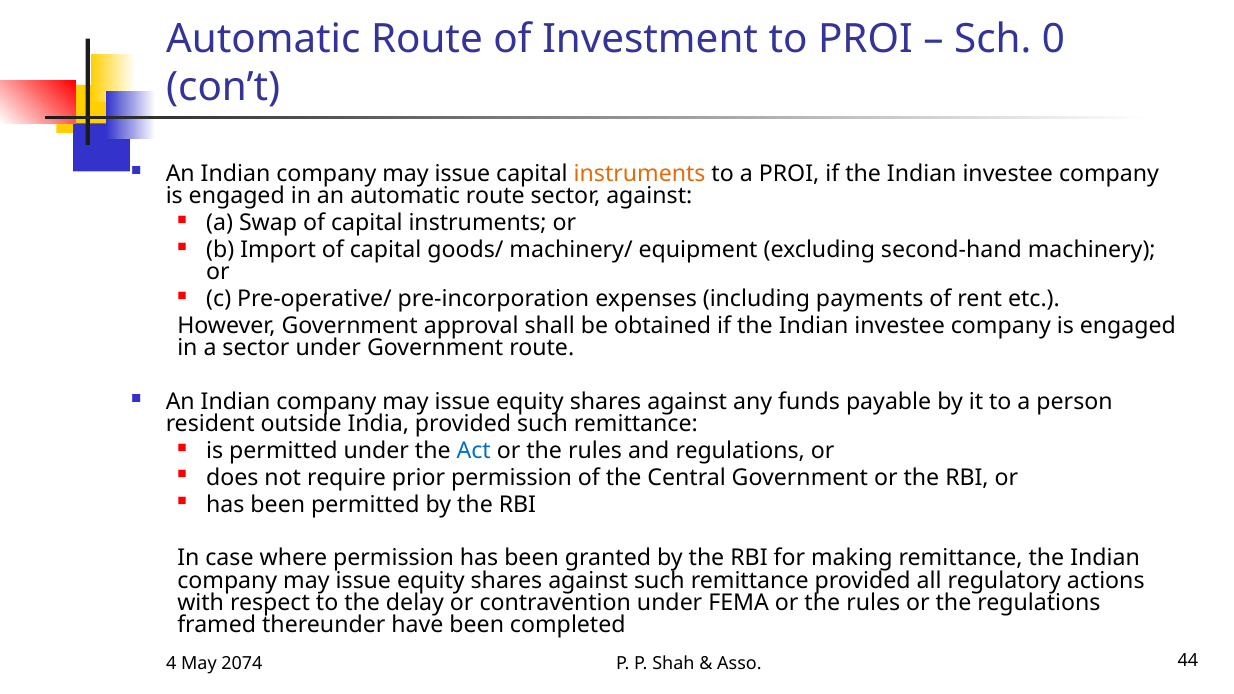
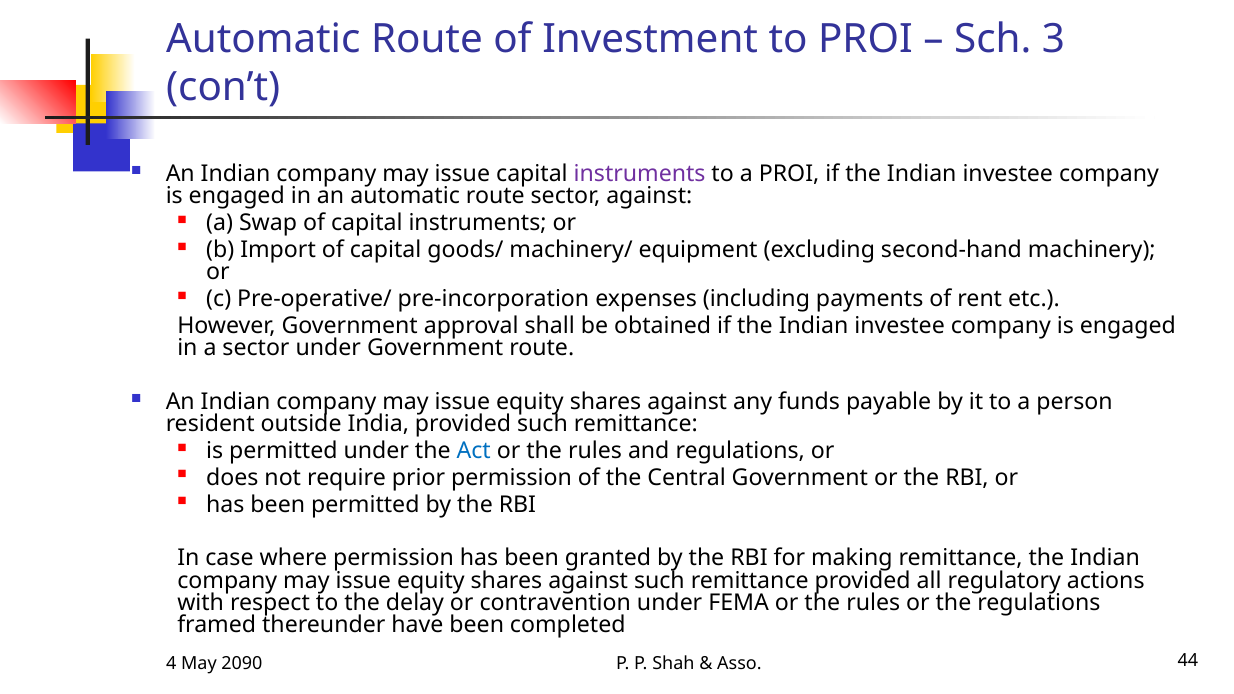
0: 0 -> 3
instruments at (640, 174) colour: orange -> purple
2074: 2074 -> 2090
